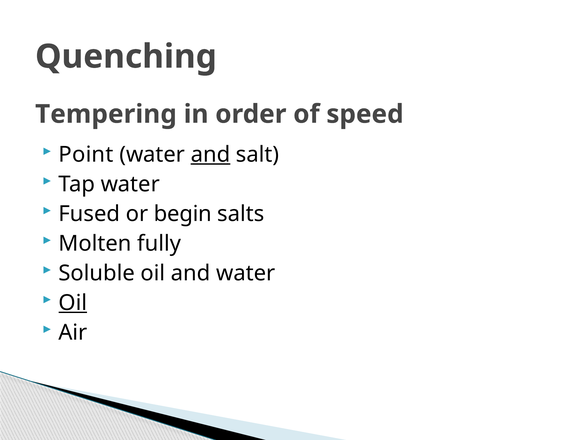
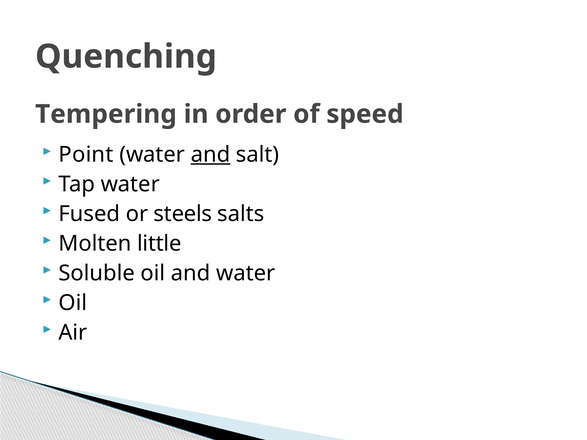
begin: begin -> steels
fully: fully -> little
Oil at (73, 303) underline: present -> none
